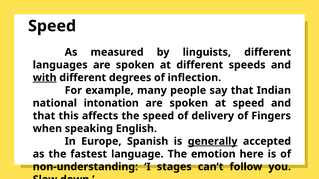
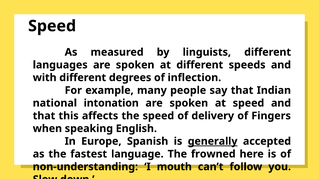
with underline: present -> none
emotion: emotion -> frowned
stages: stages -> mouth
